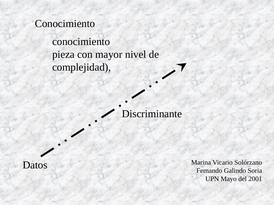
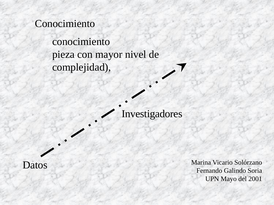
Discriminante: Discriminante -> Investigadores
